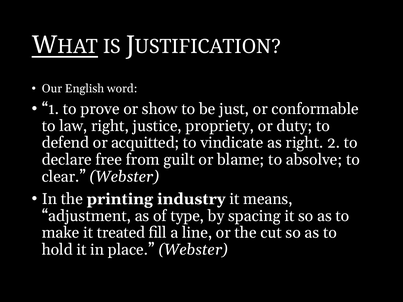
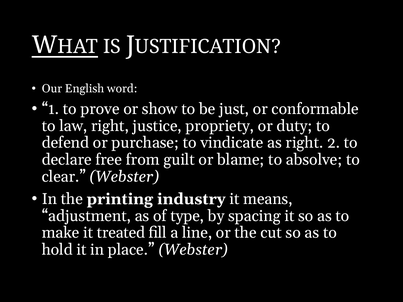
acquitted: acquitted -> purchase
